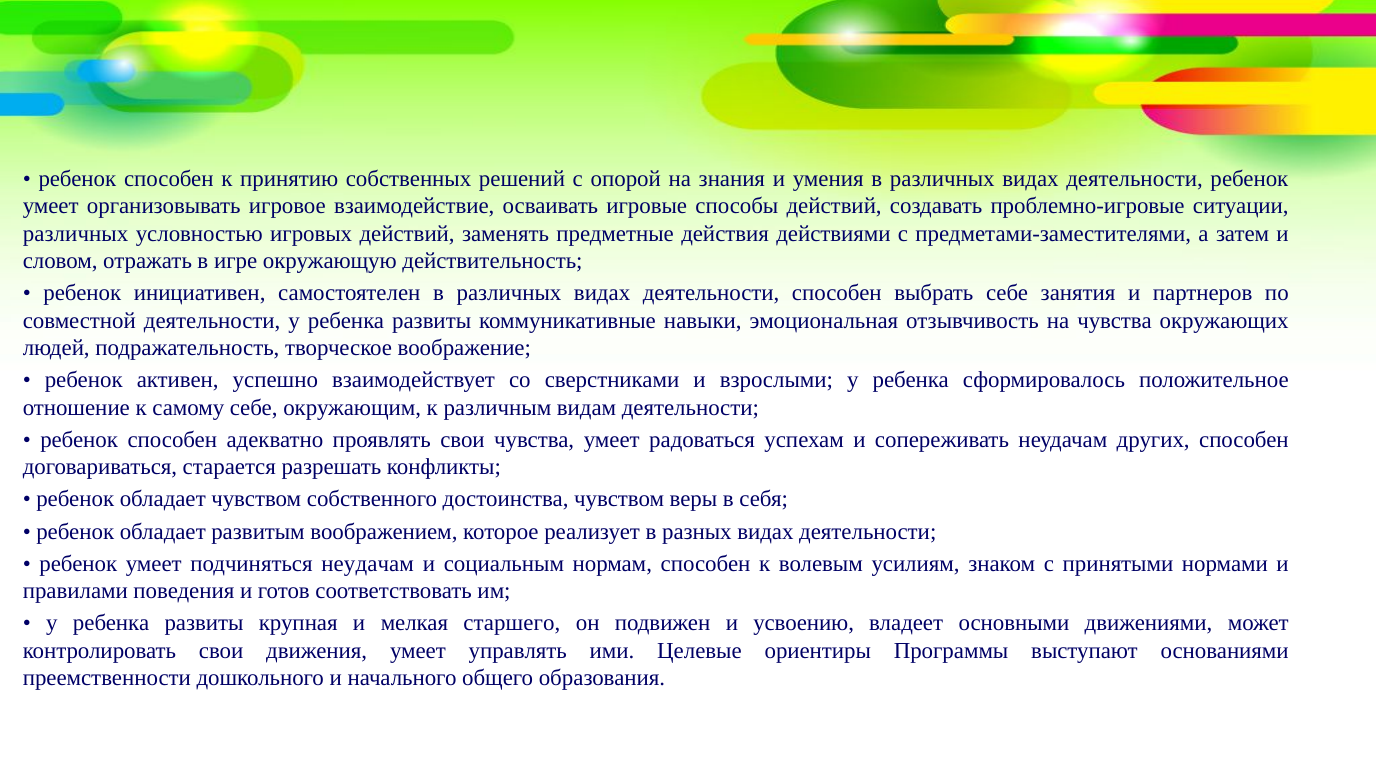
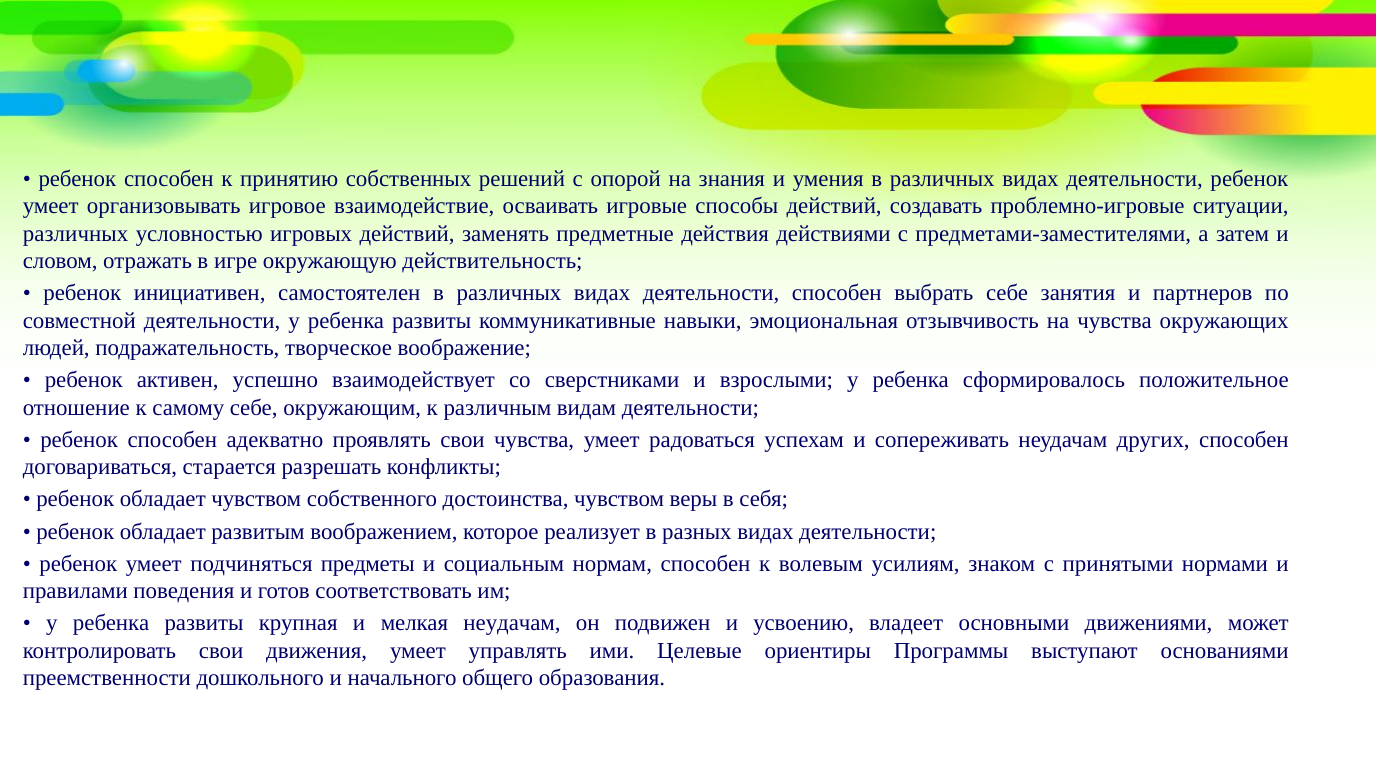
подчиняться неудачам: неудачам -> предметы
мелкая старшего: старшего -> неудачам
